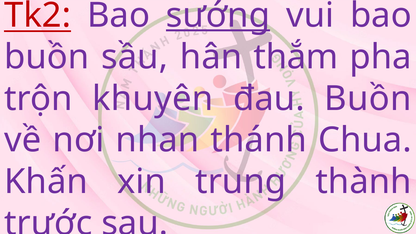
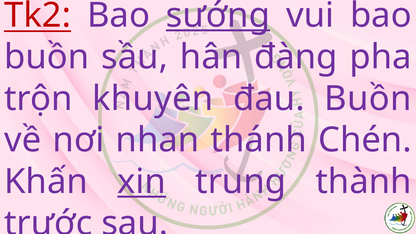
thắm: thắm -> đàng
Chua: Chua -> Chén
xin underline: none -> present
